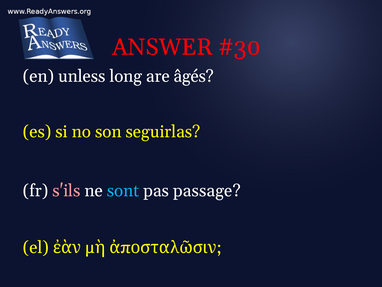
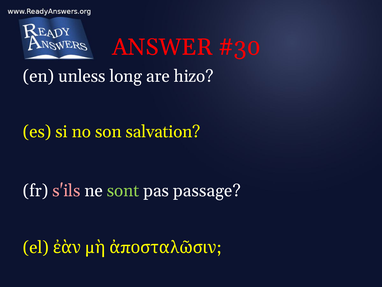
âgés: âgés -> hizo
seguirlas: seguirlas -> salvation
sont colour: light blue -> light green
